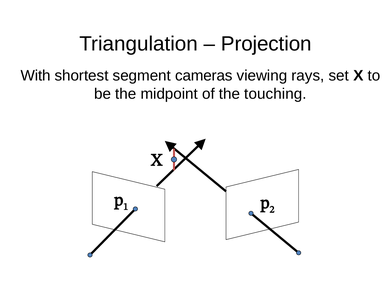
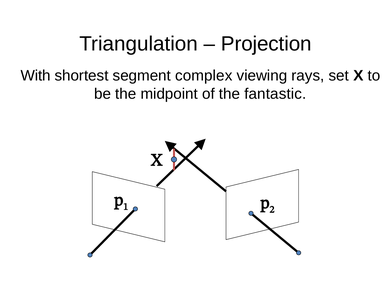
cameras: cameras -> complex
touching: touching -> fantastic
